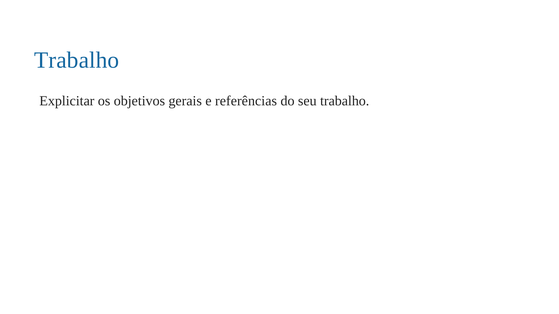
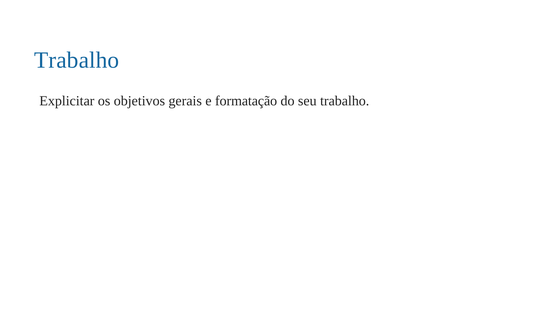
referências: referências -> formatação
